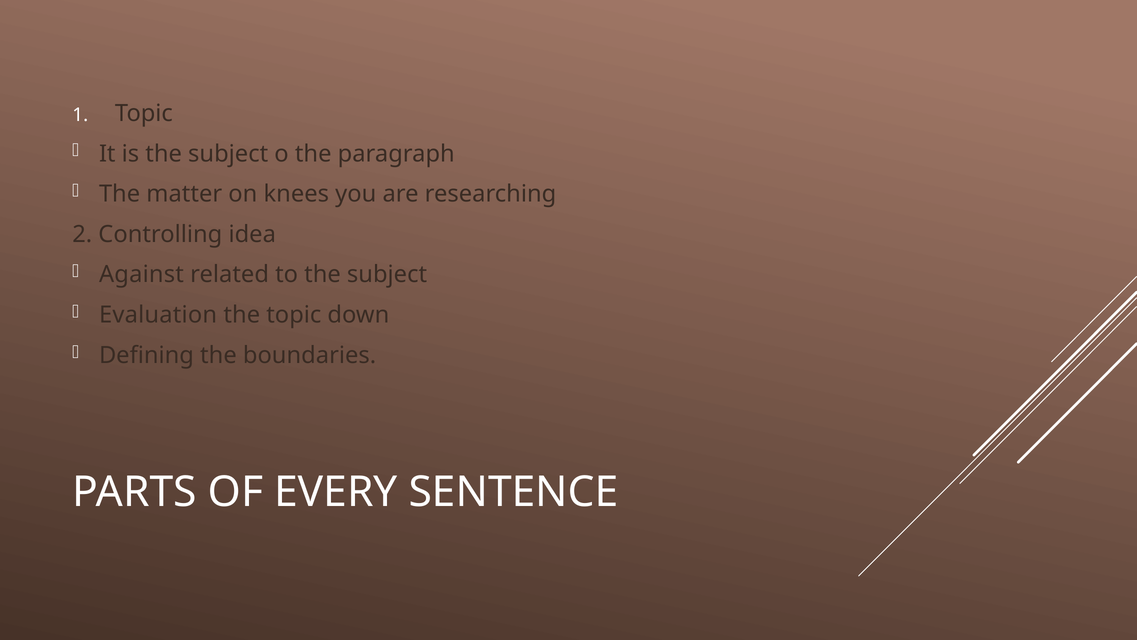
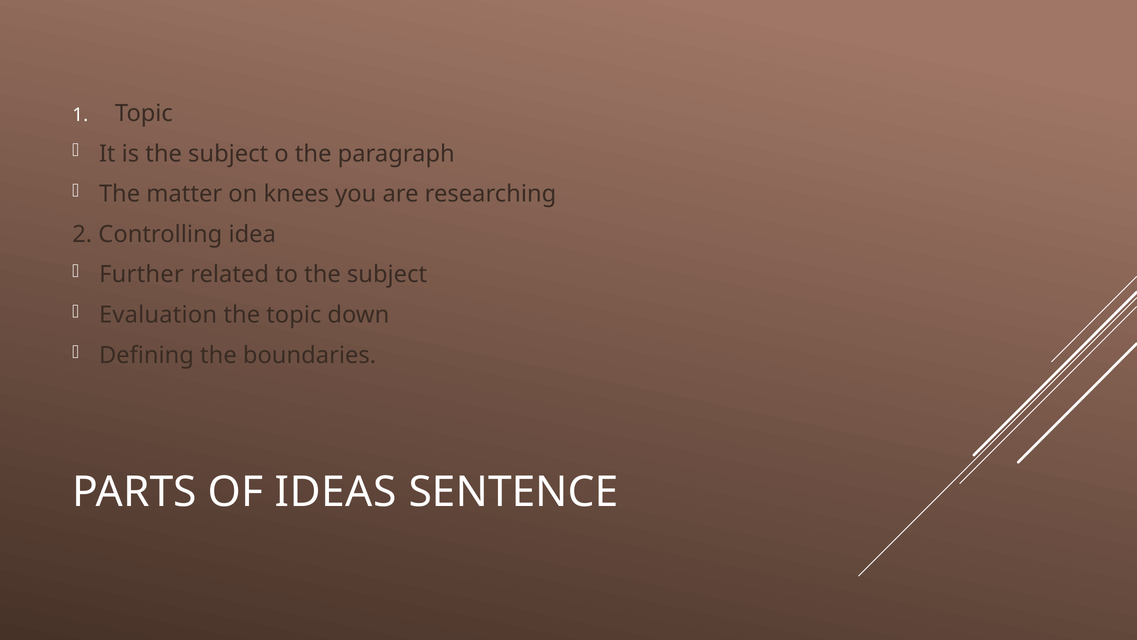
Against: Against -> Further
EVERY: EVERY -> IDEAS
